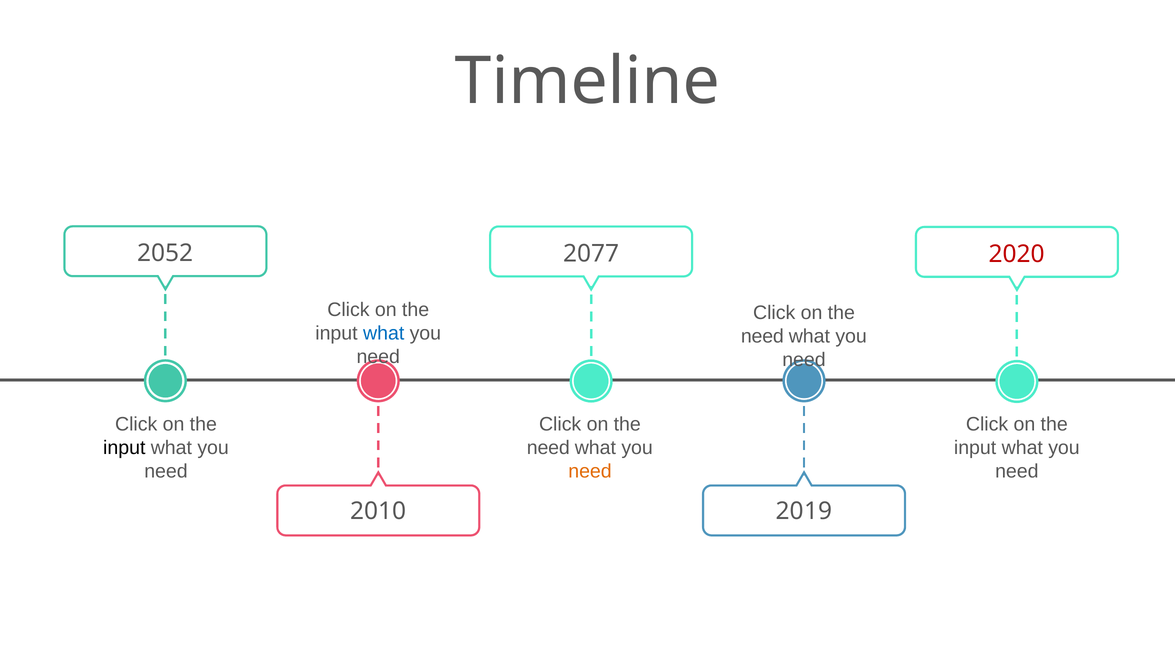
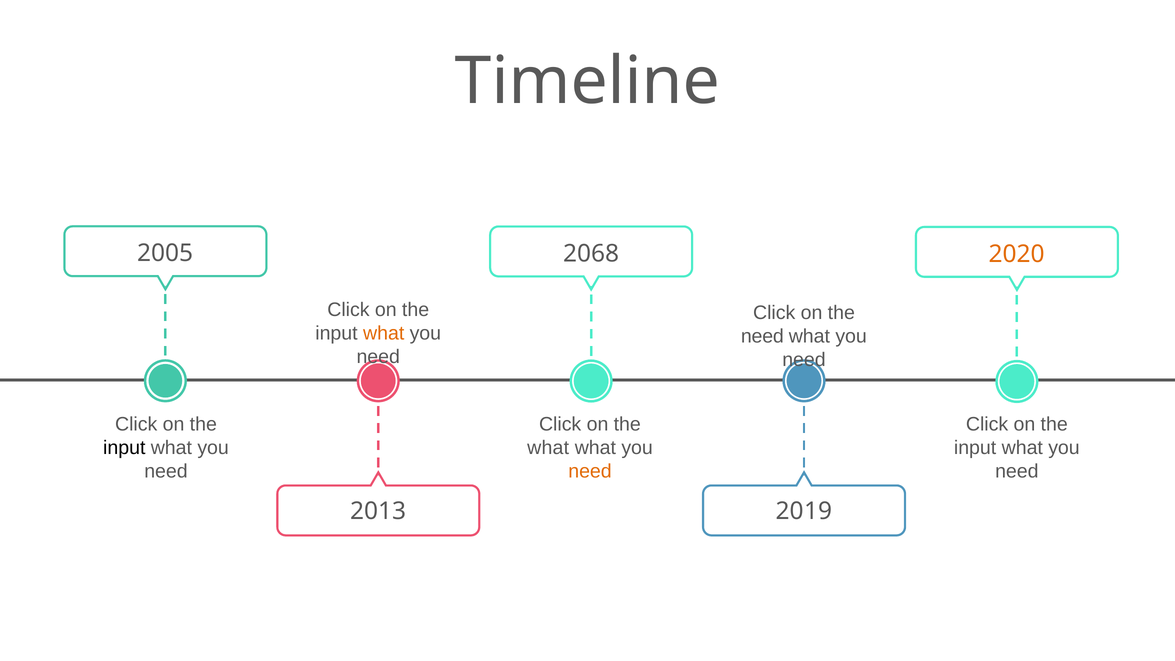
2052: 2052 -> 2005
2077: 2077 -> 2068
2020 colour: red -> orange
what at (384, 333) colour: blue -> orange
need at (548, 448): need -> what
2010: 2010 -> 2013
